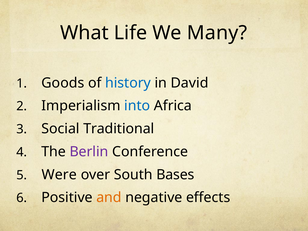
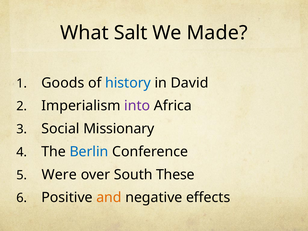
Life: Life -> Salt
Many: Many -> Made
into colour: blue -> purple
Traditional: Traditional -> Missionary
Berlin colour: purple -> blue
Bases: Bases -> These
